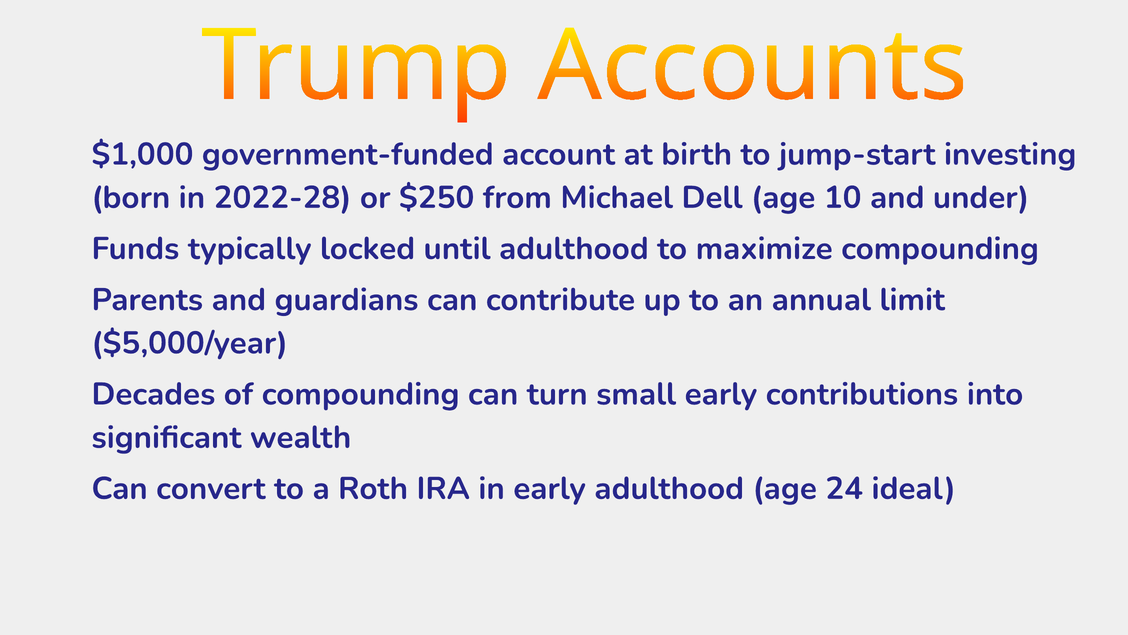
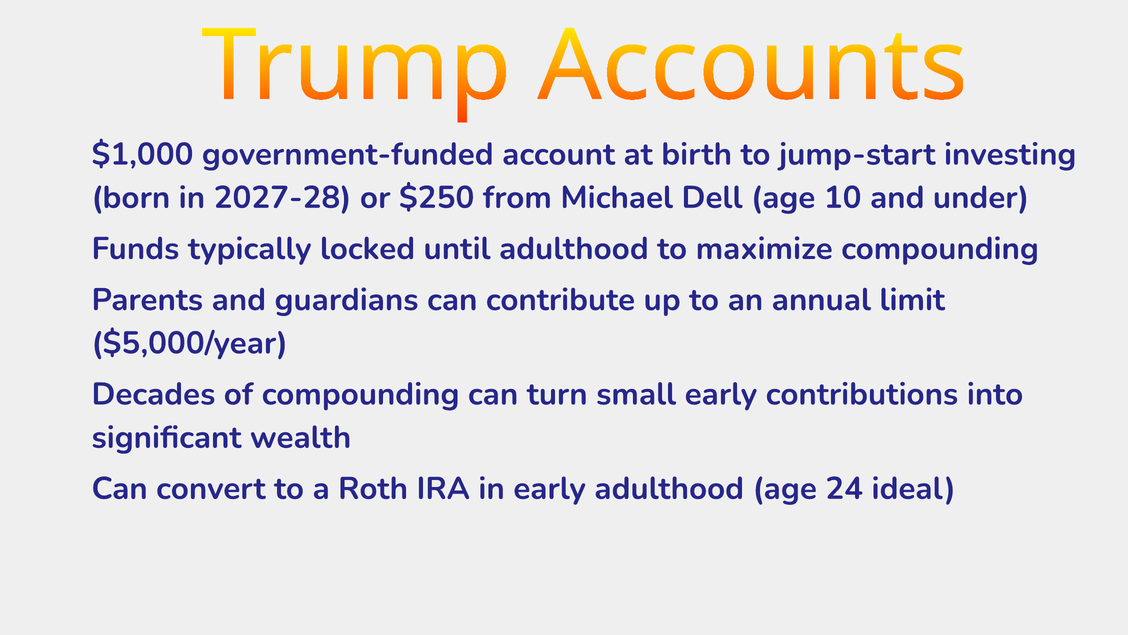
2022-28: 2022-28 -> 2027-28
